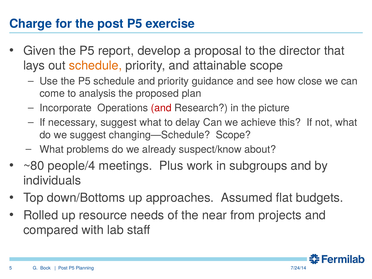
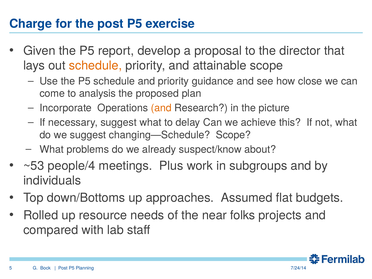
and at (161, 108) colour: red -> orange
~80: ~80 -> ~53
from: from -> folks
